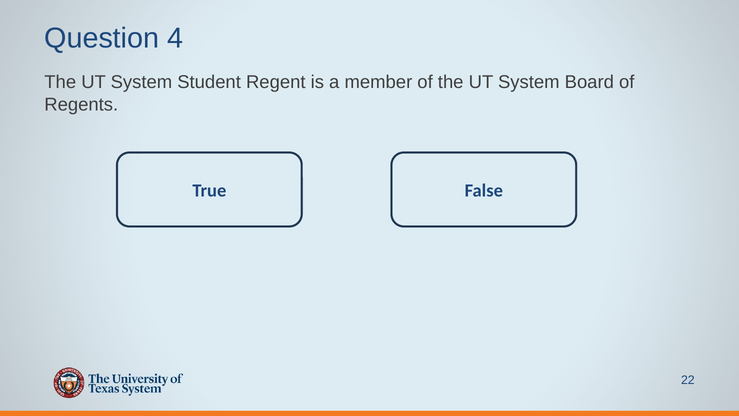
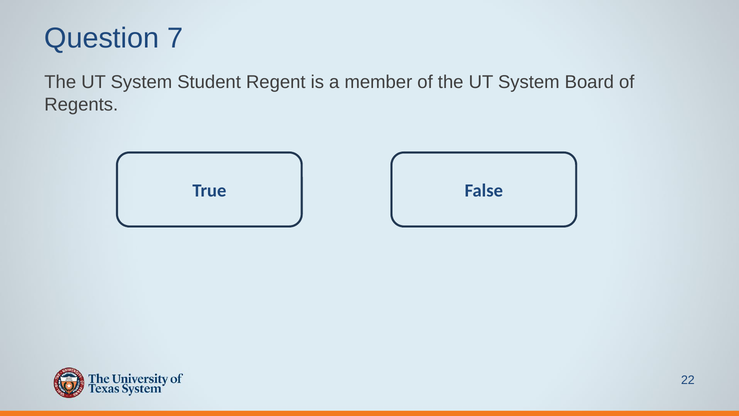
4: 4 -> 7
